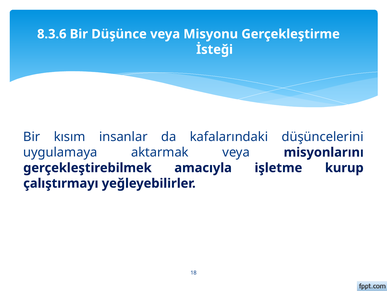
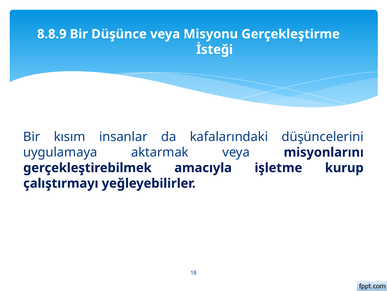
8.3.6: 8.3.6 -> 8.8.9
